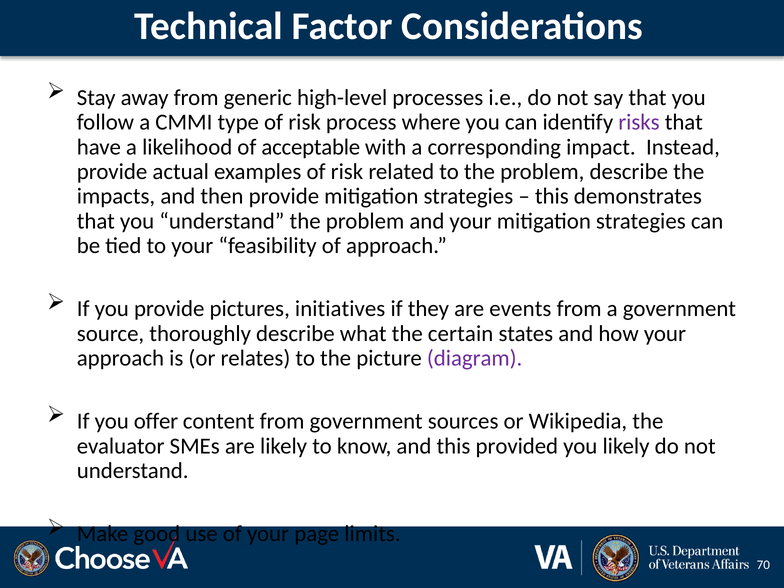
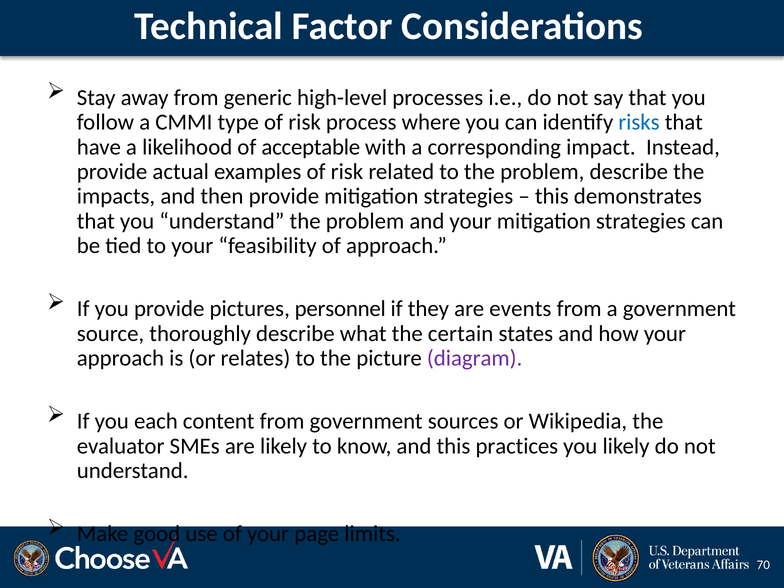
risks colour: purple -> blue
initiatives: initiatives -> personnel
offer: offer -> each
provided: provided -> practices
